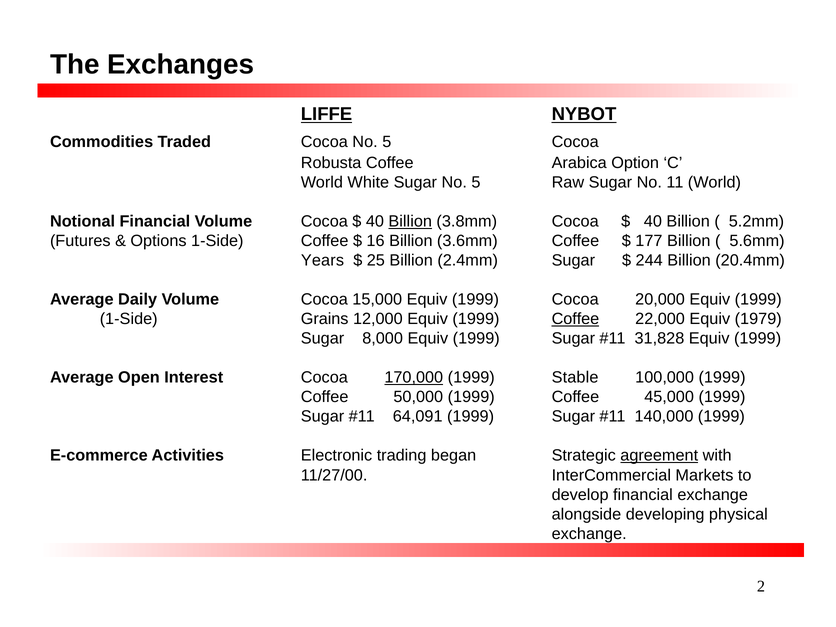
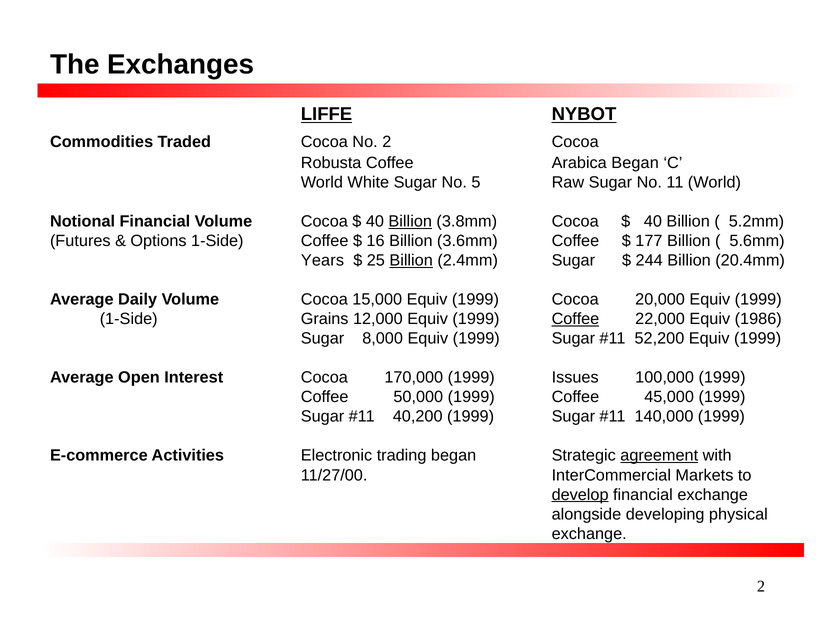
Cocoa No 5: 5 -> 2
Arabica Option: Option -> Began
Billion at (411, 260) underline: none -> present
1979: 1979 -> 1986
31,828: 31,828 -> 52,200
170,000 underline: present -> none
Stable: Stable -> Issues
64,091: 64,091 -> 40,200
develop underline: none -> present
